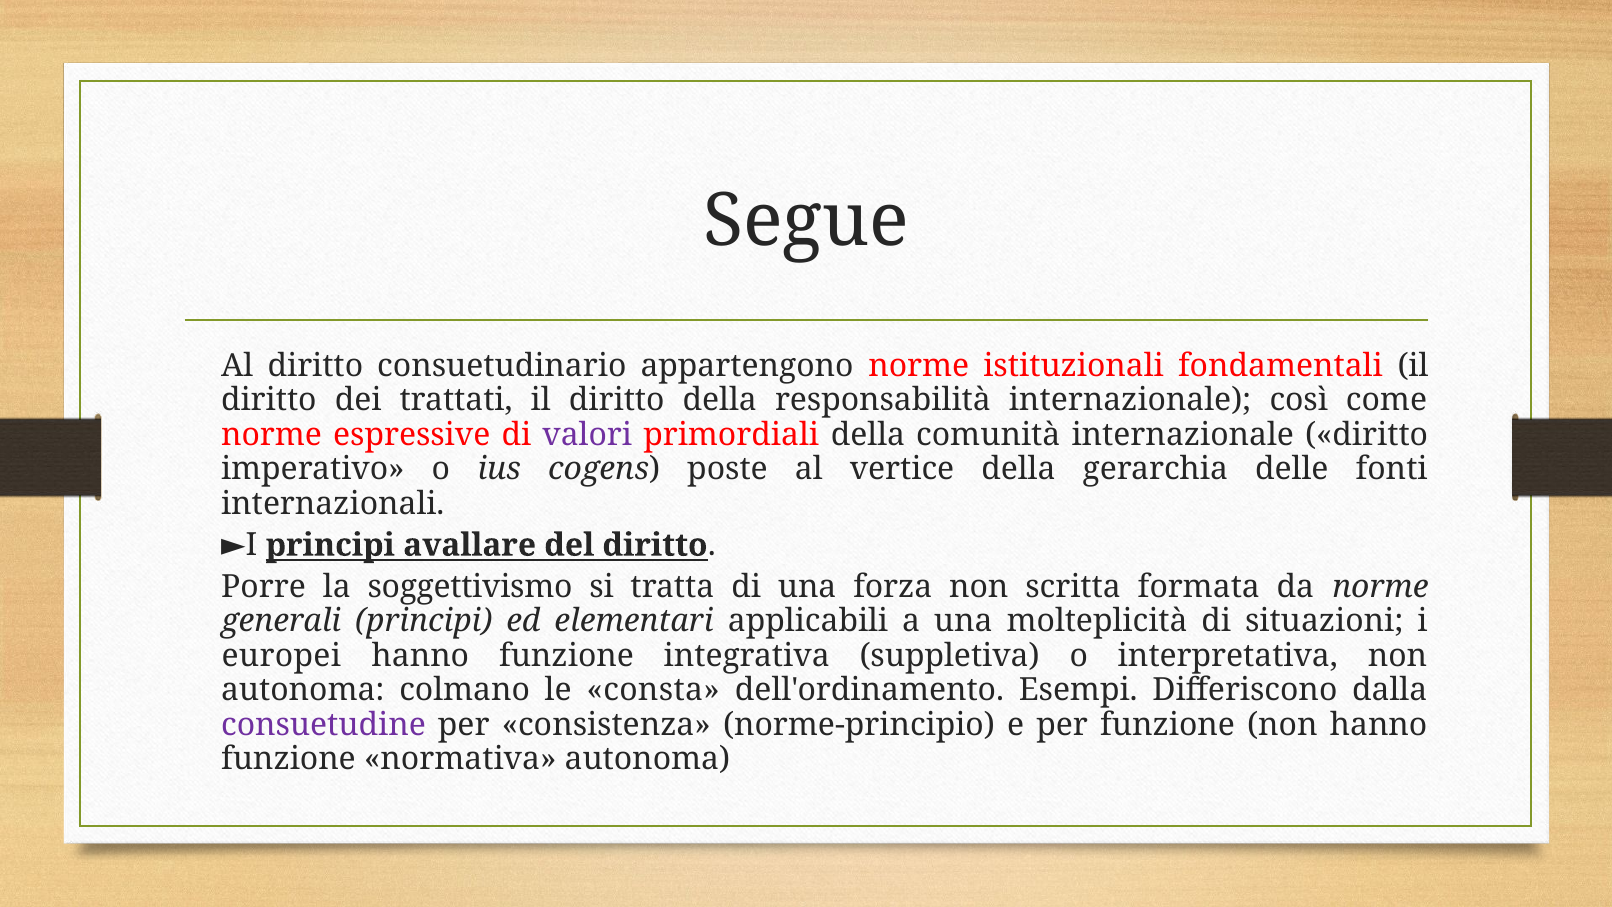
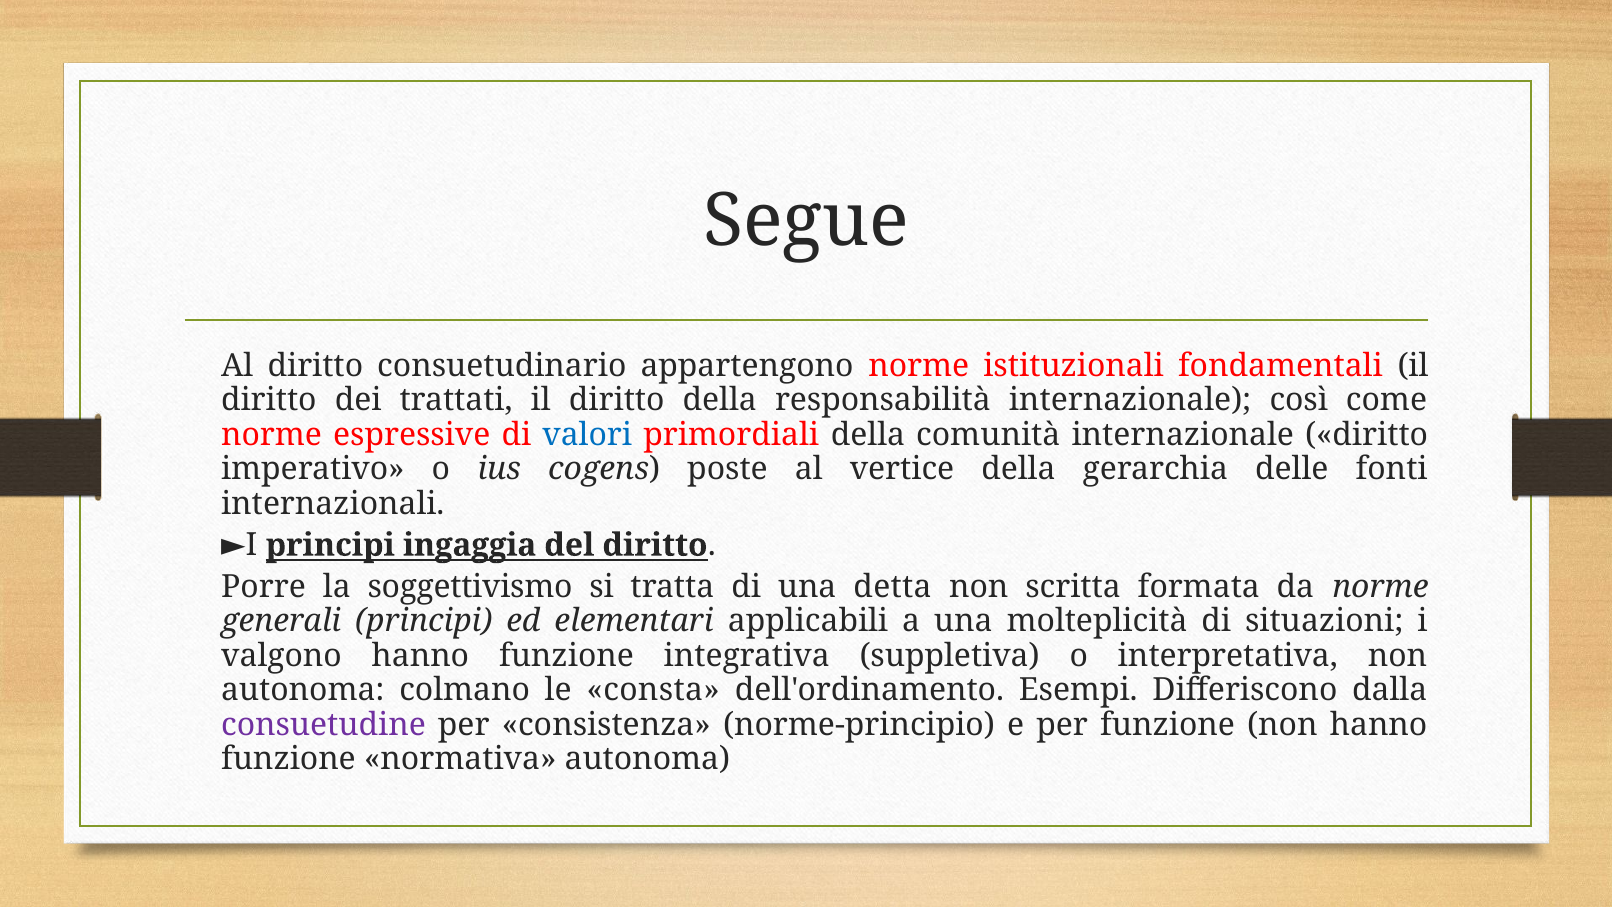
valori colour: purple -> blue
avallare: avallare -> ingaggia
forza: forza -> detta
europei: europei -> valgono
